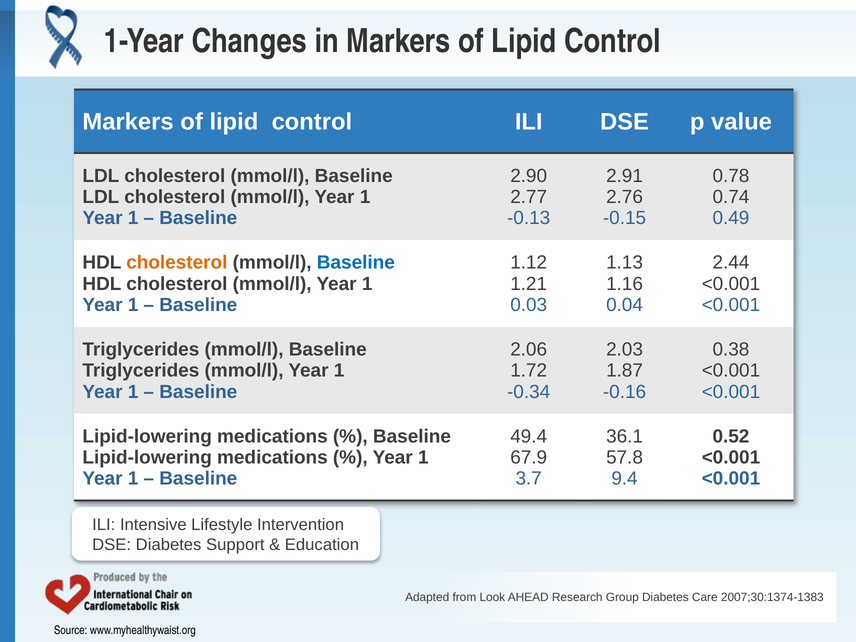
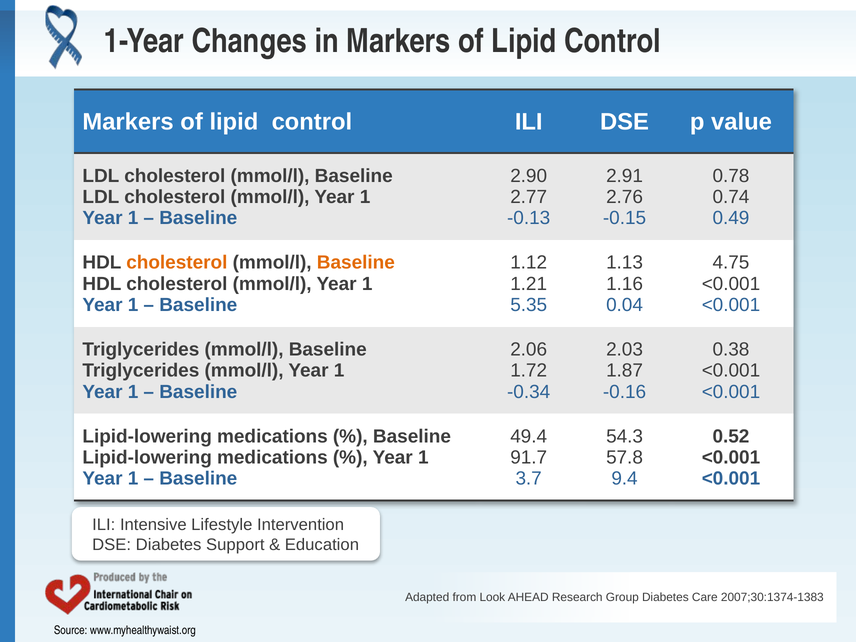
Baseline at (356, 263) colour: blue -> orange
2.44: 2.44 -> 4.75
0.03: 0.03 -> 5.35
36.1: 36.1 -> 54.3
67.9: 67.9 -> 91.7
